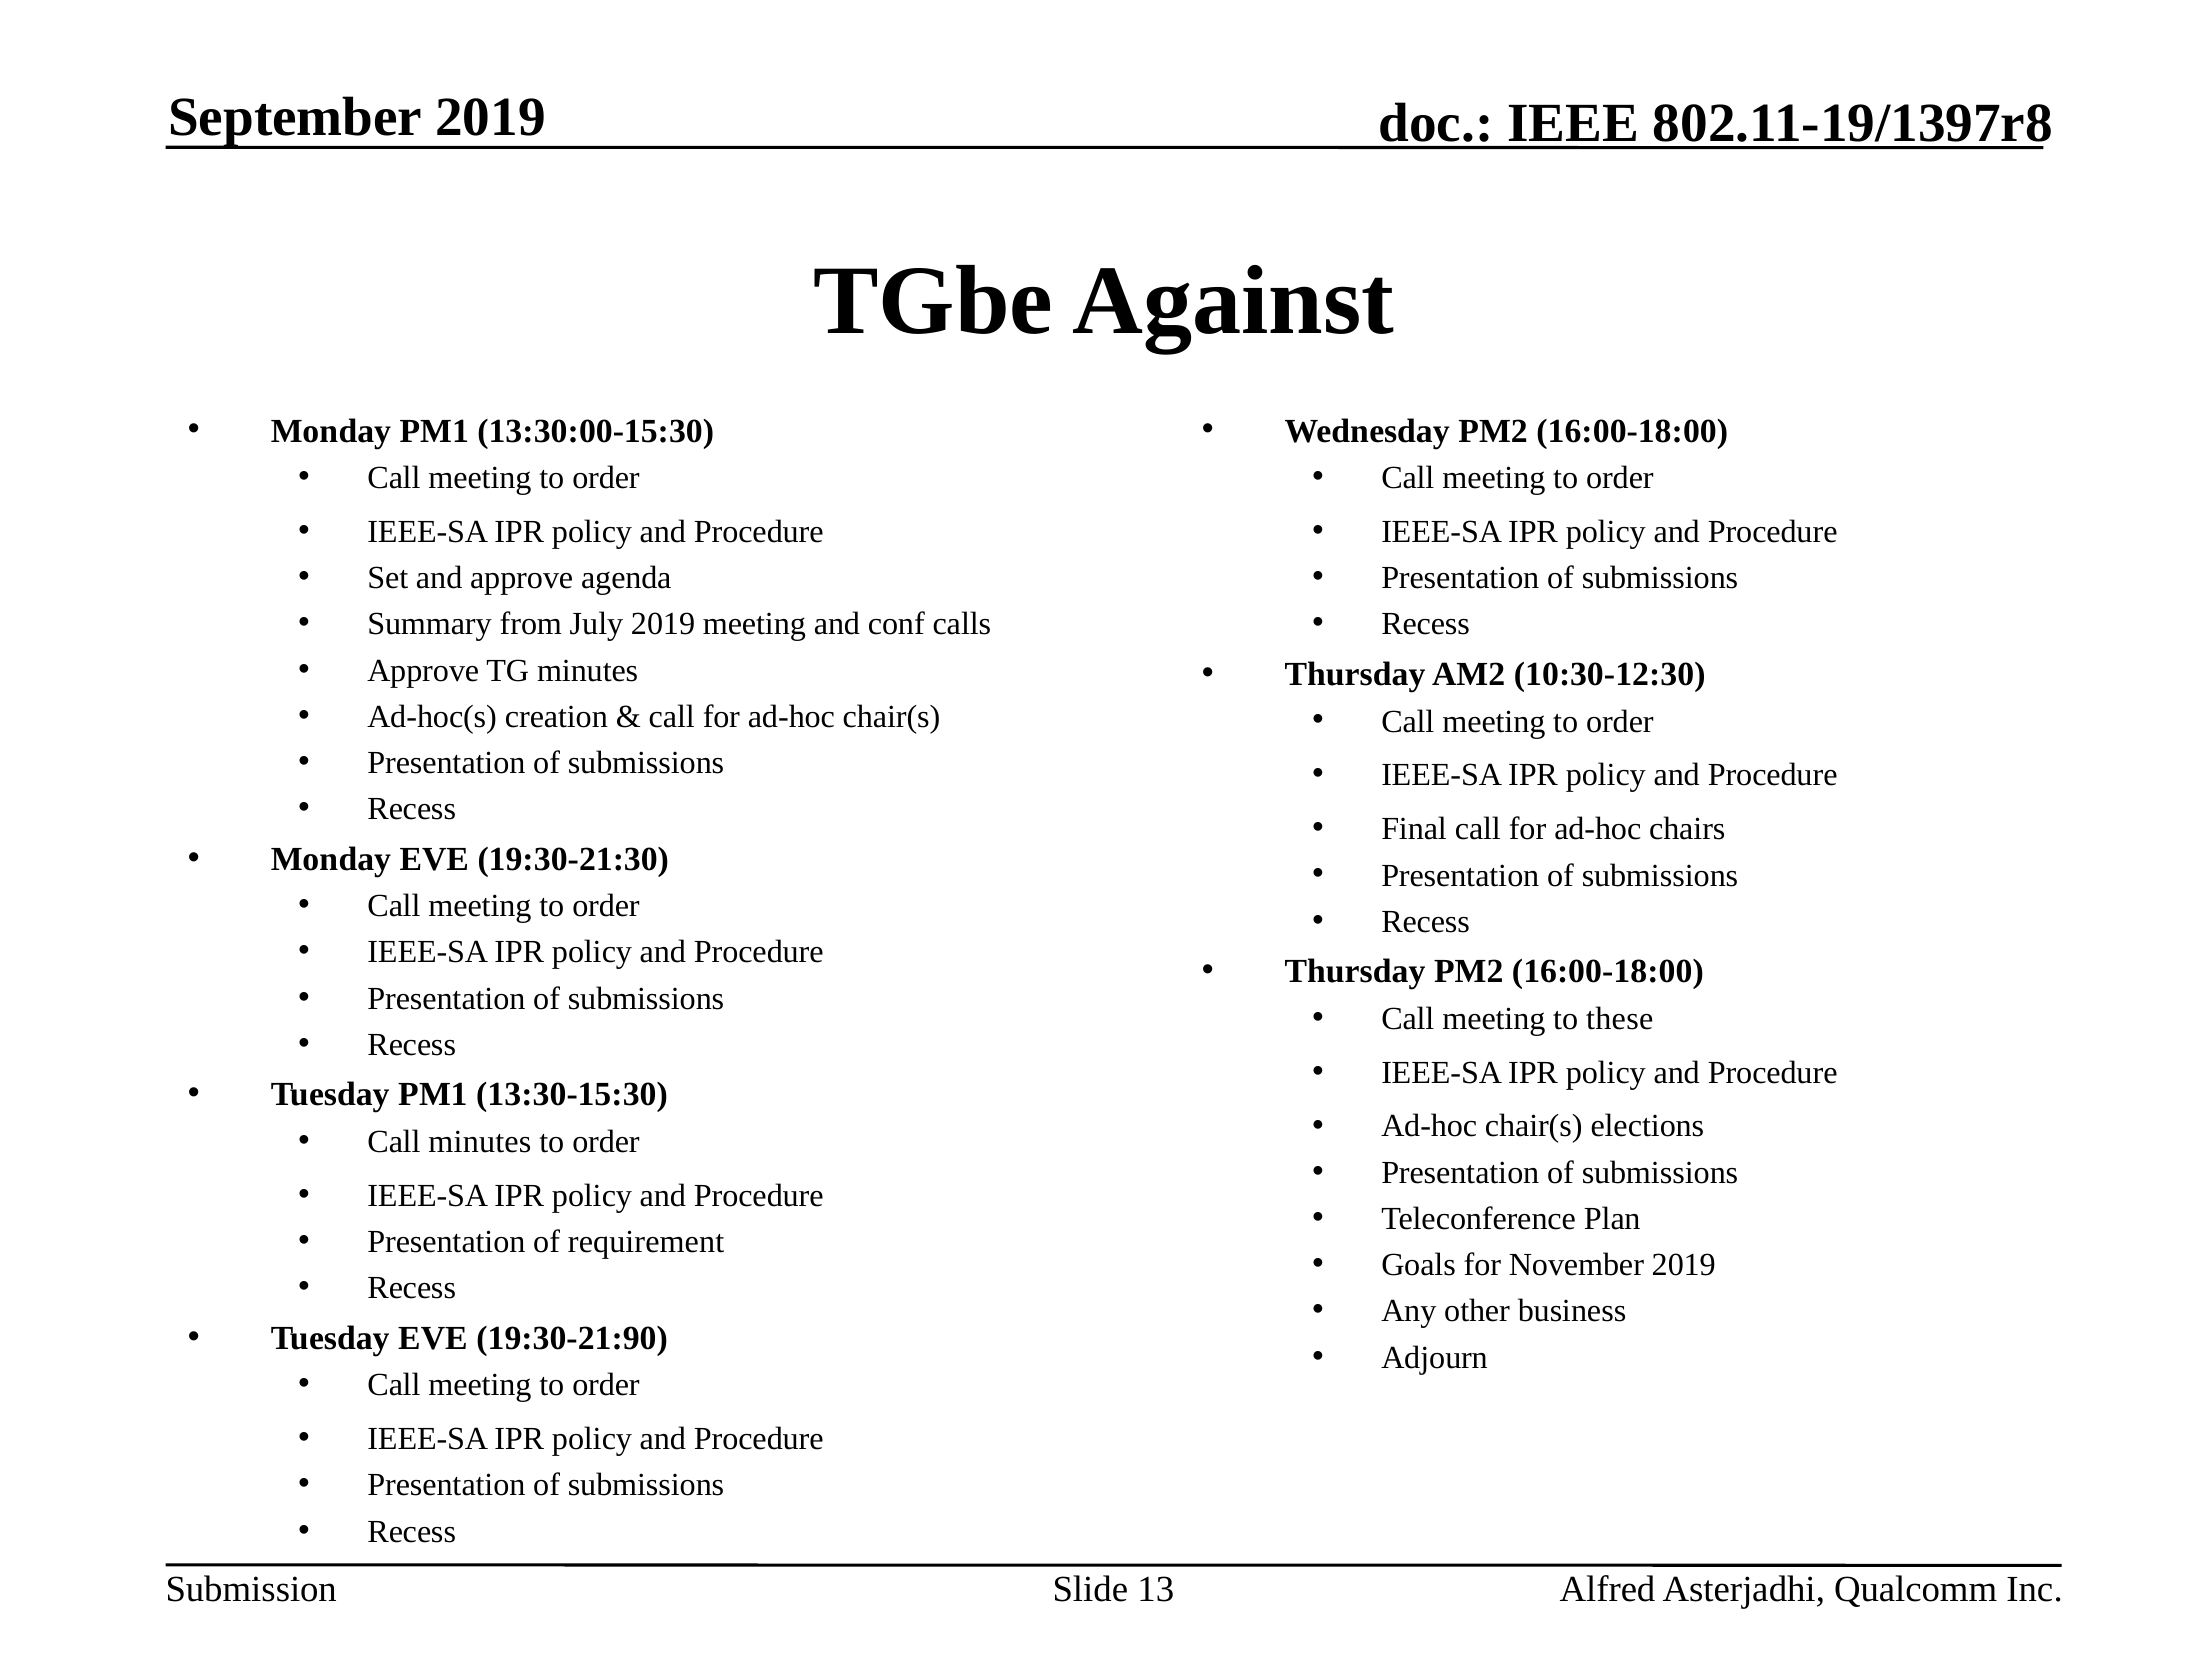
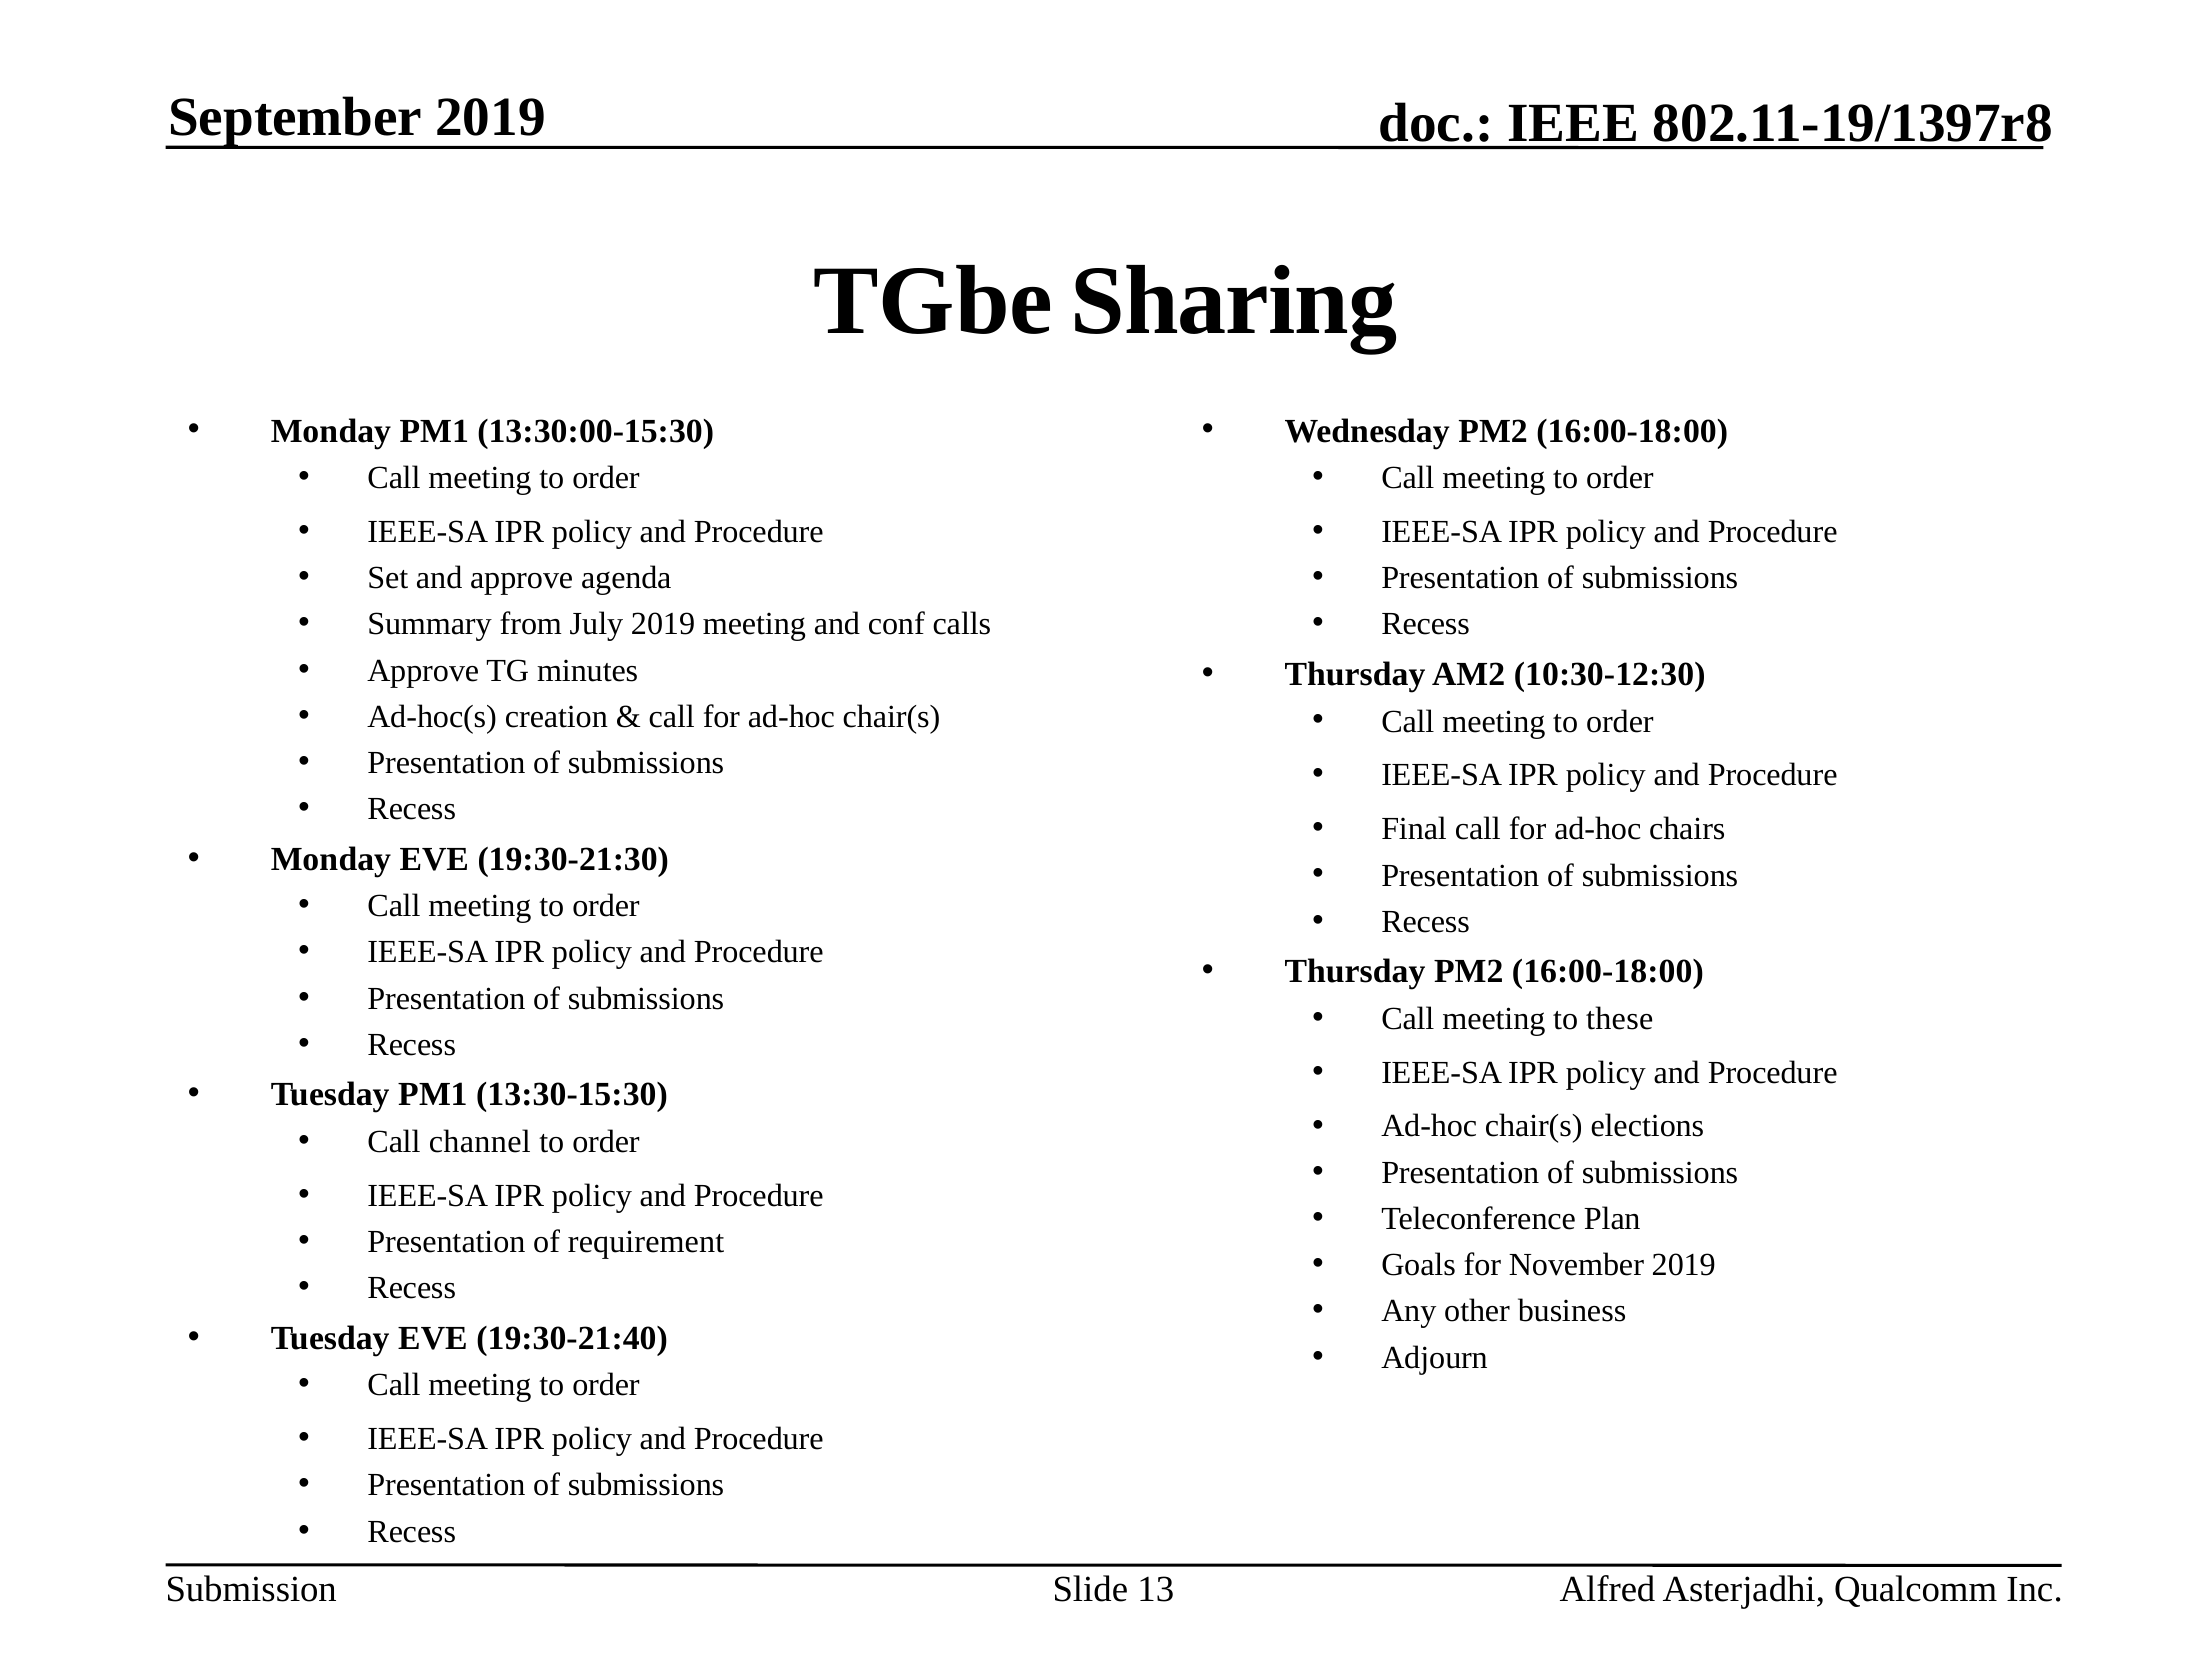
Against: Against -> Sharing
Call minutes: minutes -> channel
19:30-21:90: 19:30-21:90 -> 19:30-21:40
